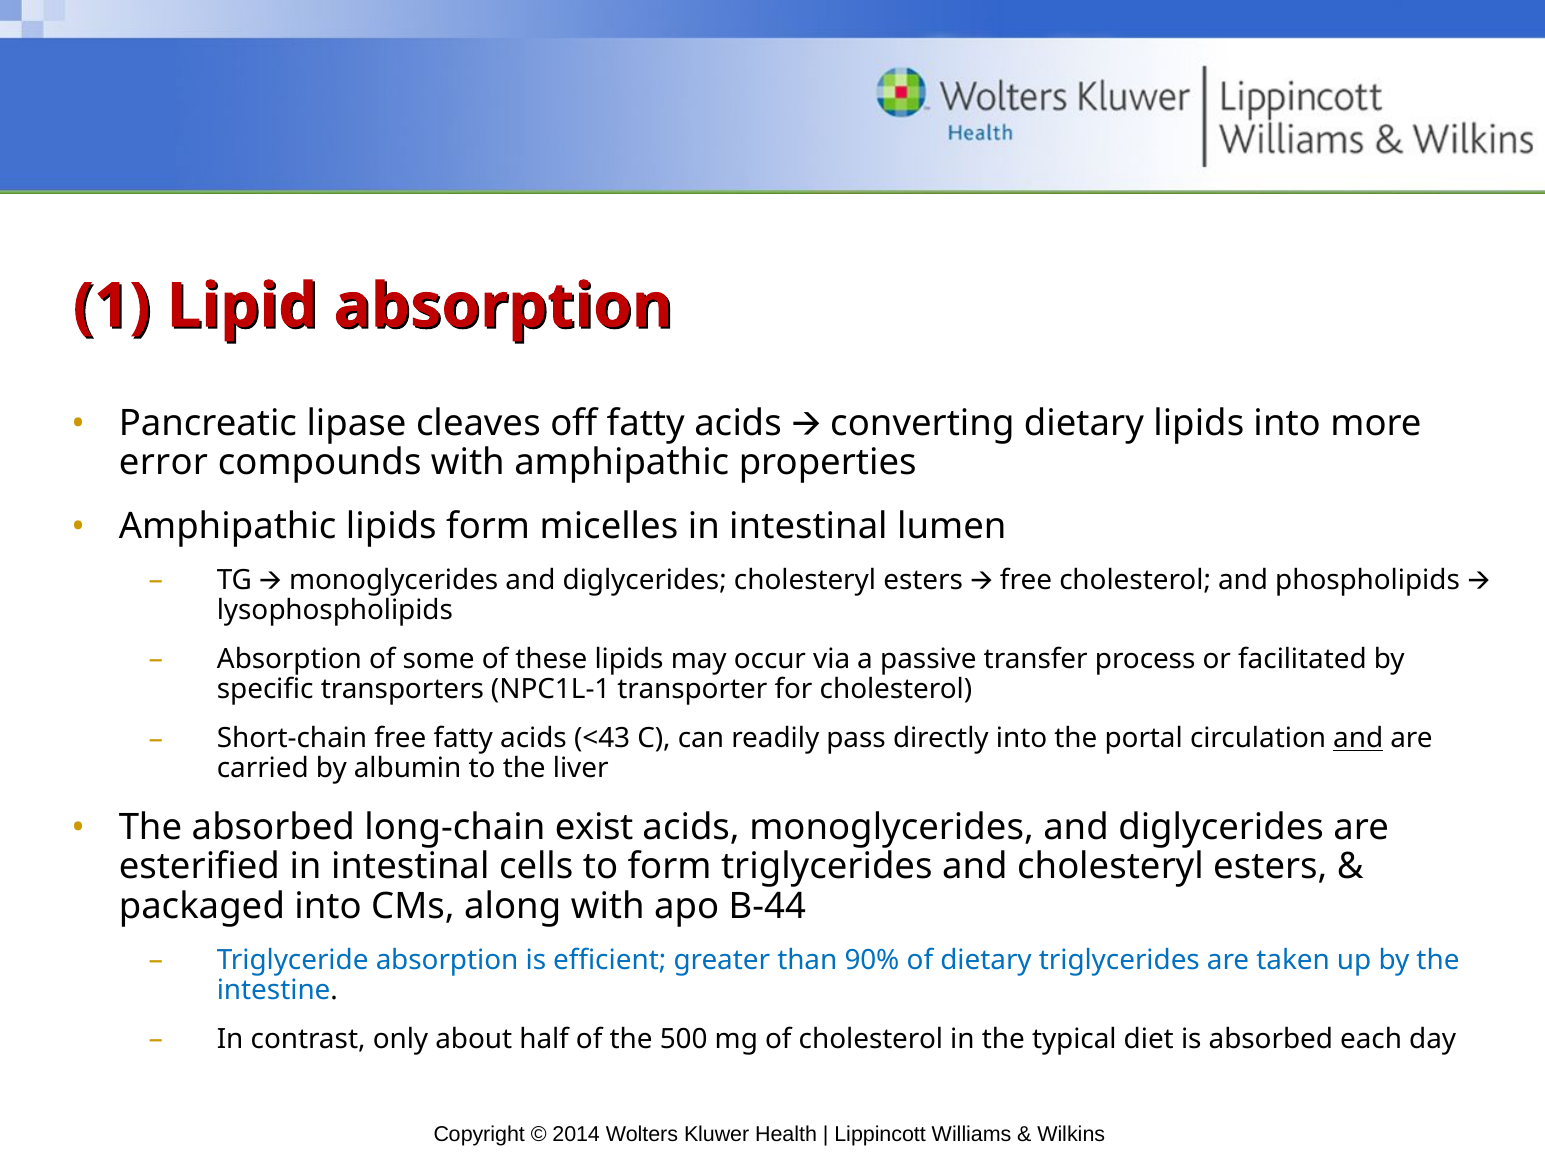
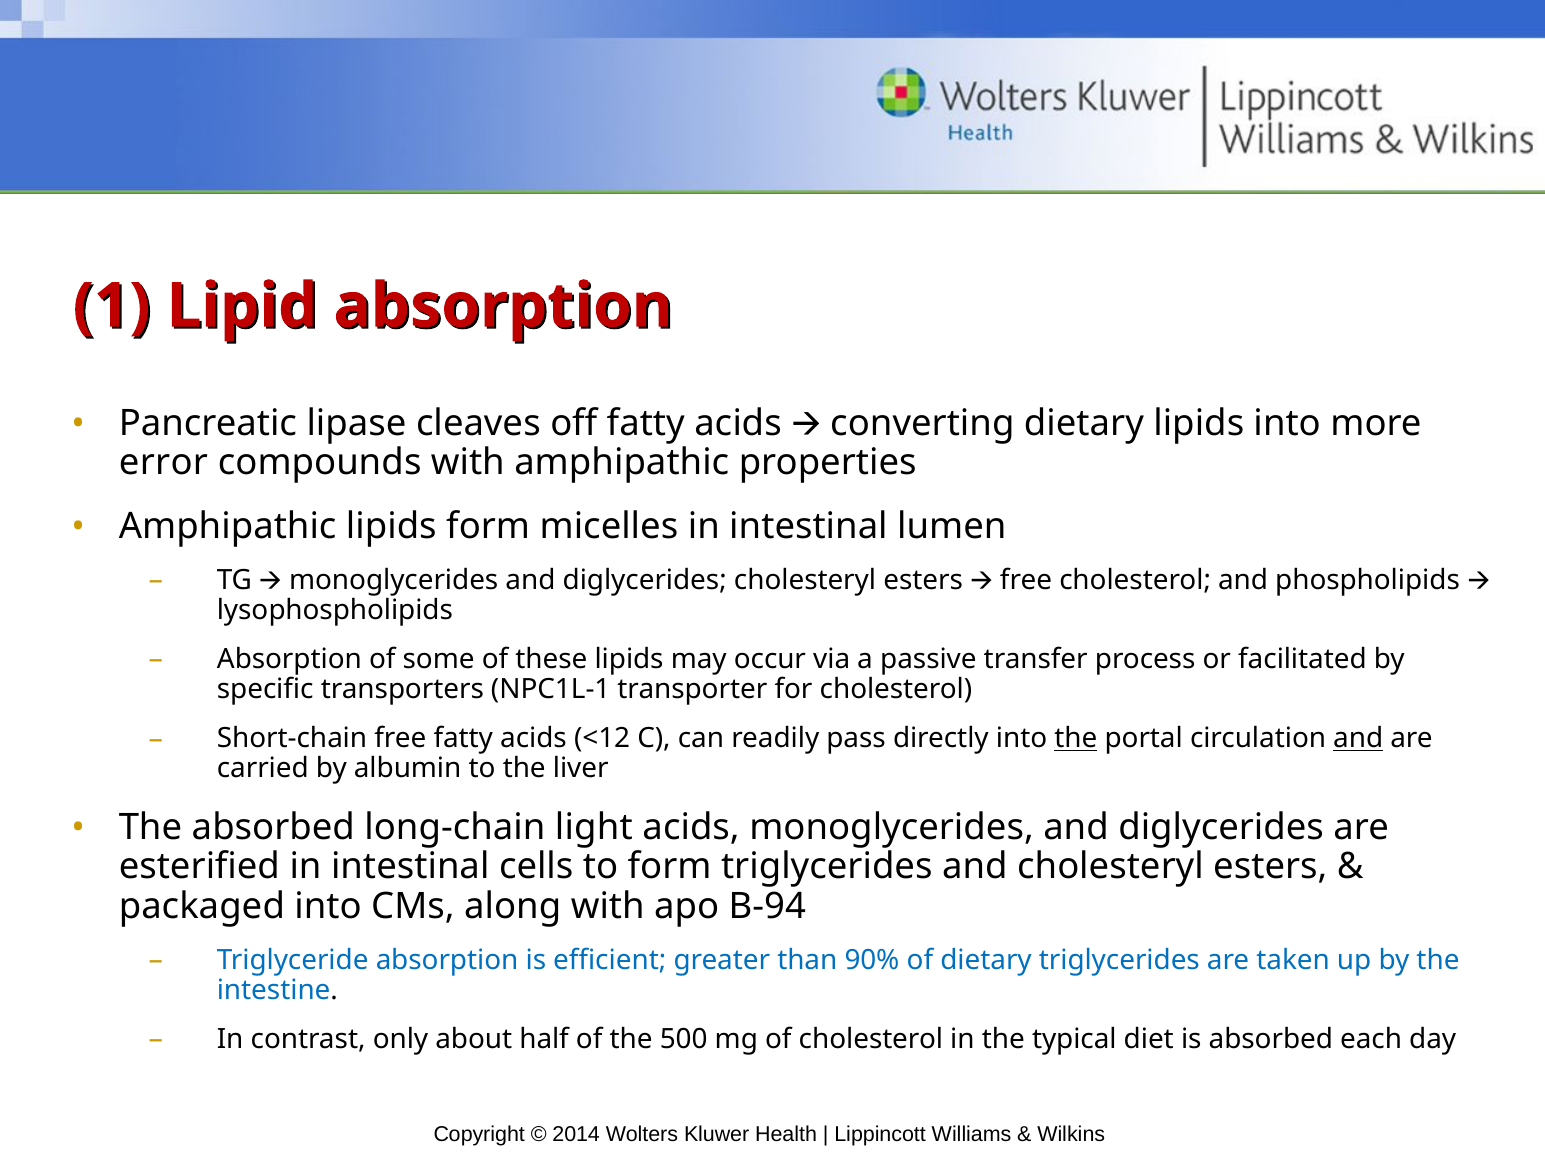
<43: <43 -> <12
the at (1076, 739) underline: none -> present
exist: exist -> light
B-44: B-44 -> B-94
